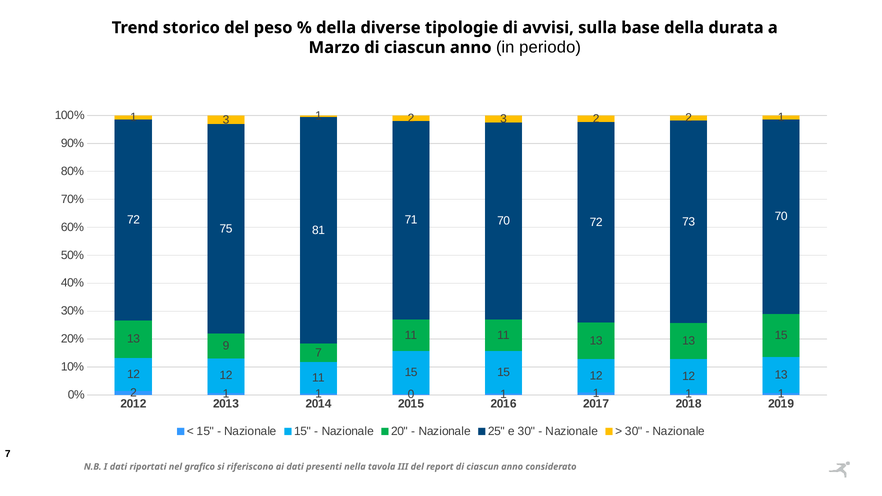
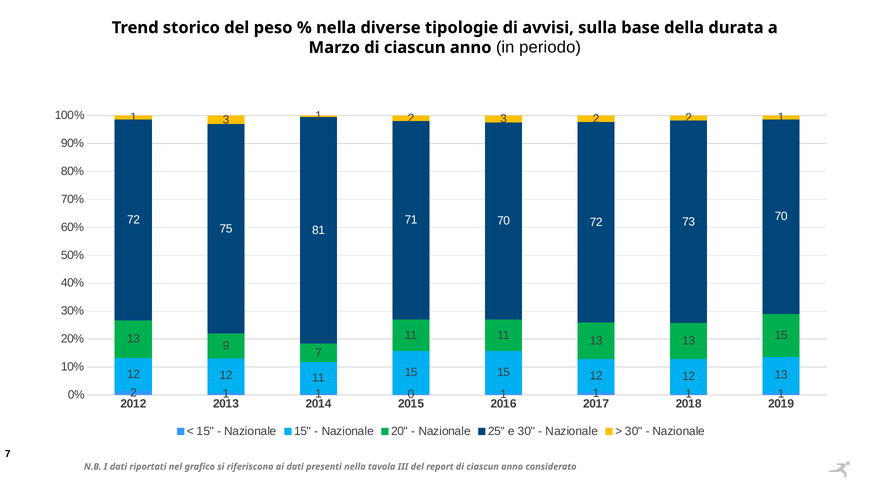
della at (336, 28): della -> nella
